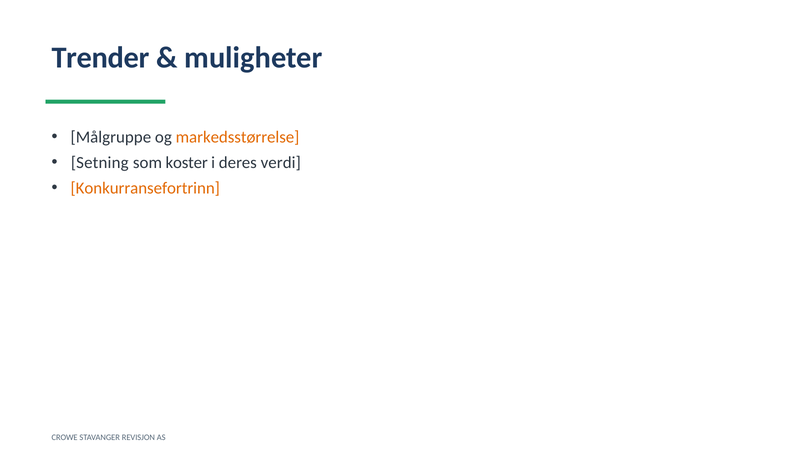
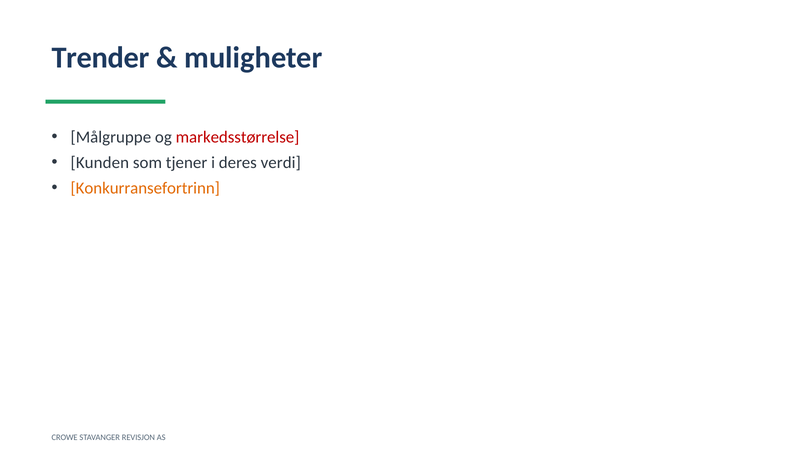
markedsstørrelse colour: orange -> red
Setning: Setning -> Kunden
koster: koster -> tjener
